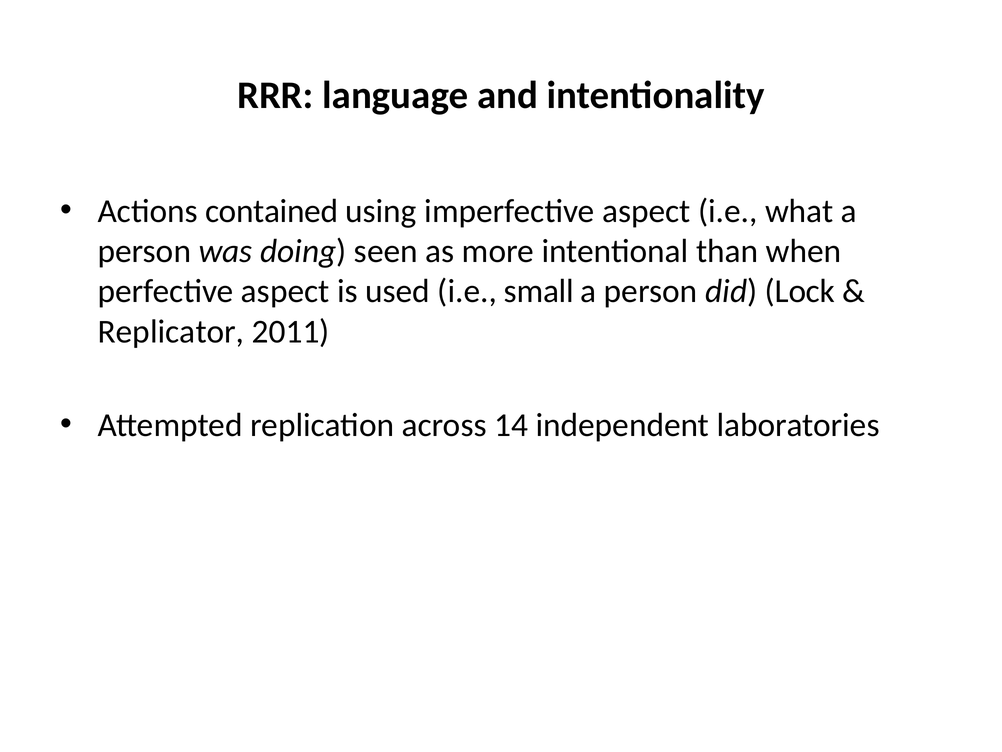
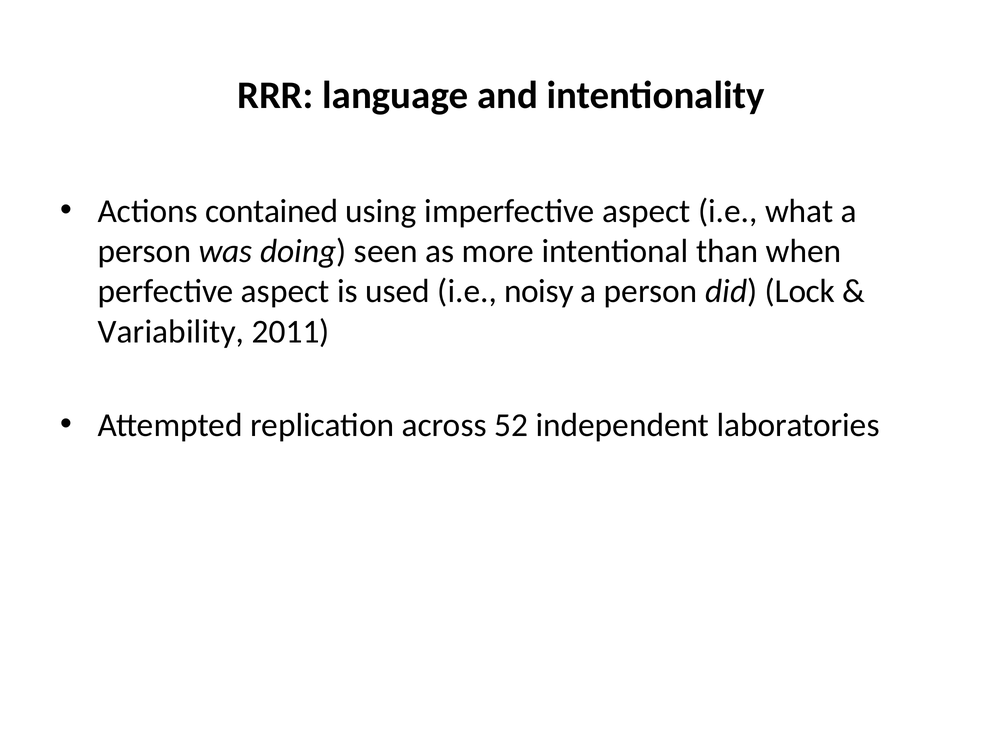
small: small -> noisy
Replicator: Replicator -> Variability
14: 14 -> 52
